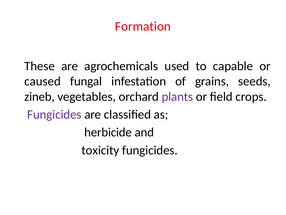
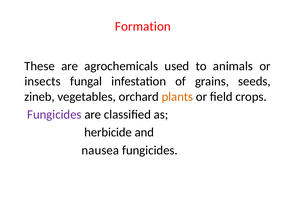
capable: capable -> animals
caused: caused -> insects
plants colour: purple -> orange
toxicity: toxicity -> nausea
